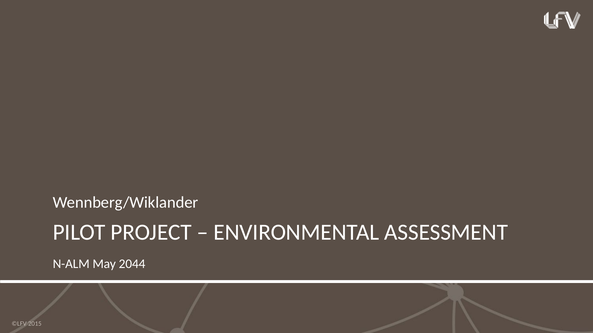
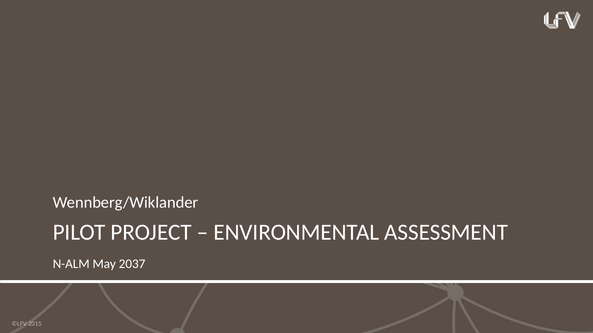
2044: 2044 -> 2037
